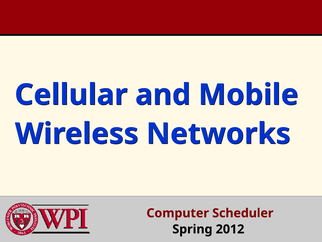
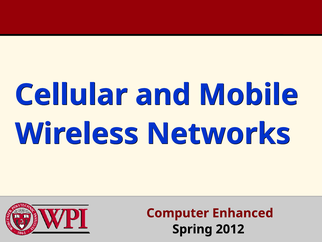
Scheduler: Scheduler -> Enhanced
